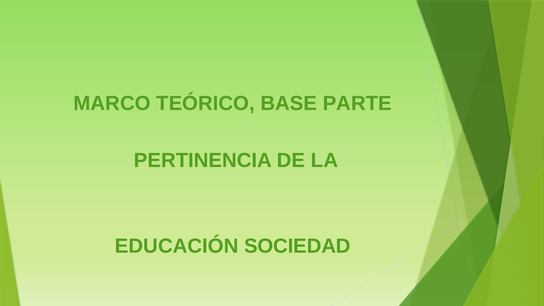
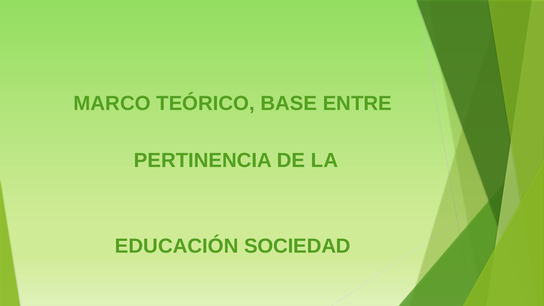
PARTE: PARTE -> ENTRE
